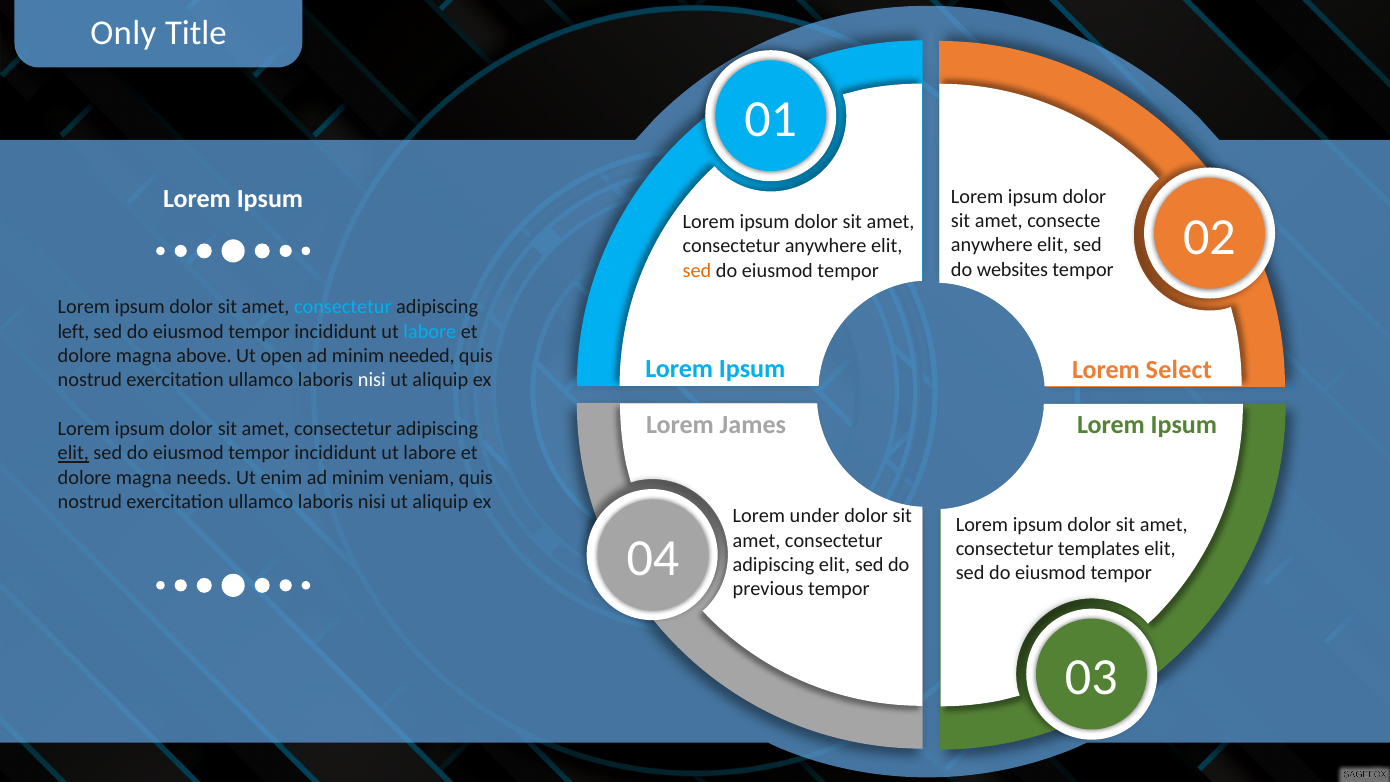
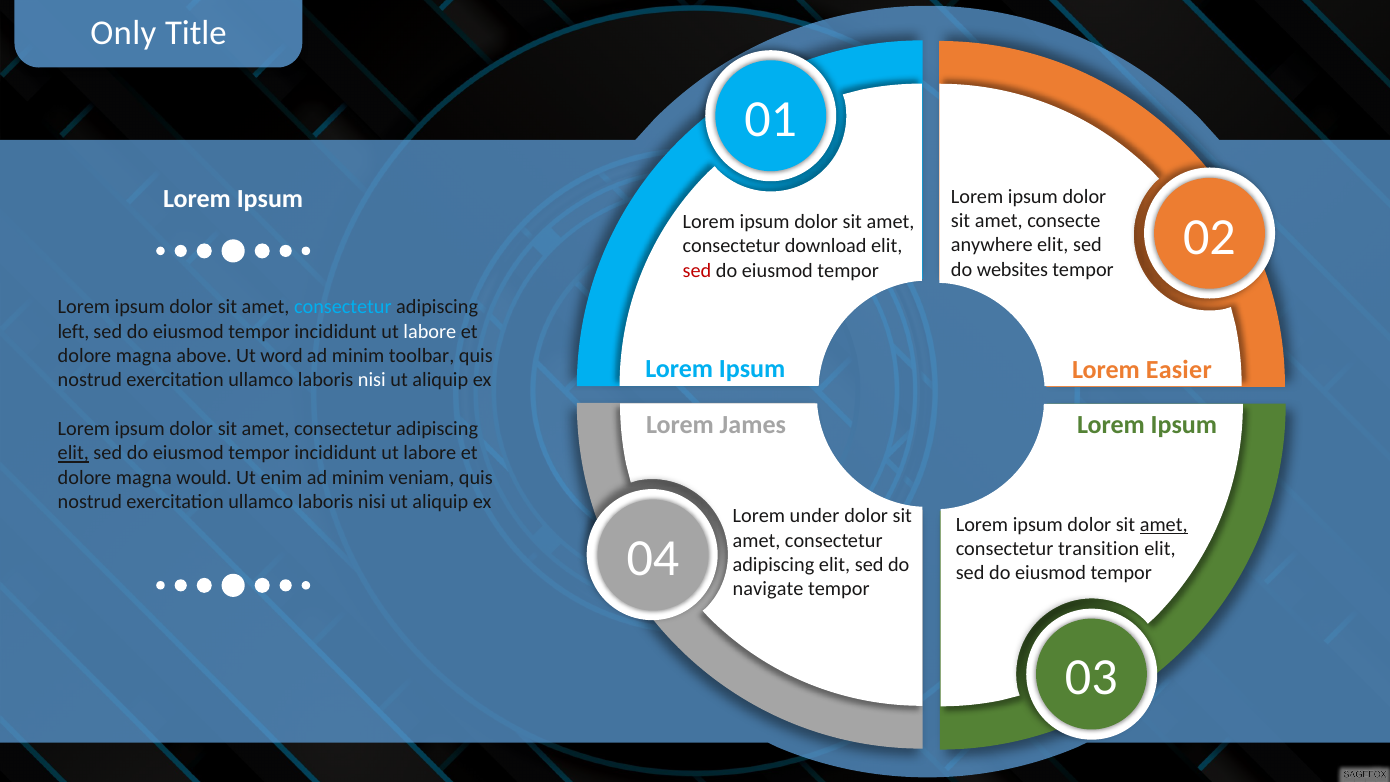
consectetur anywhere: anywhere -> download
sed at (697, 270) colour: orange -> red
labore at (430, 331) colour: light blue -> white
open: open -> word
needed: needed -> toolbar
Select: Select -> Easier
needs: needs -> would
amet at (1164, 524) underline: none -> present
templates: templates -> transition
previous: previous -> navigate
